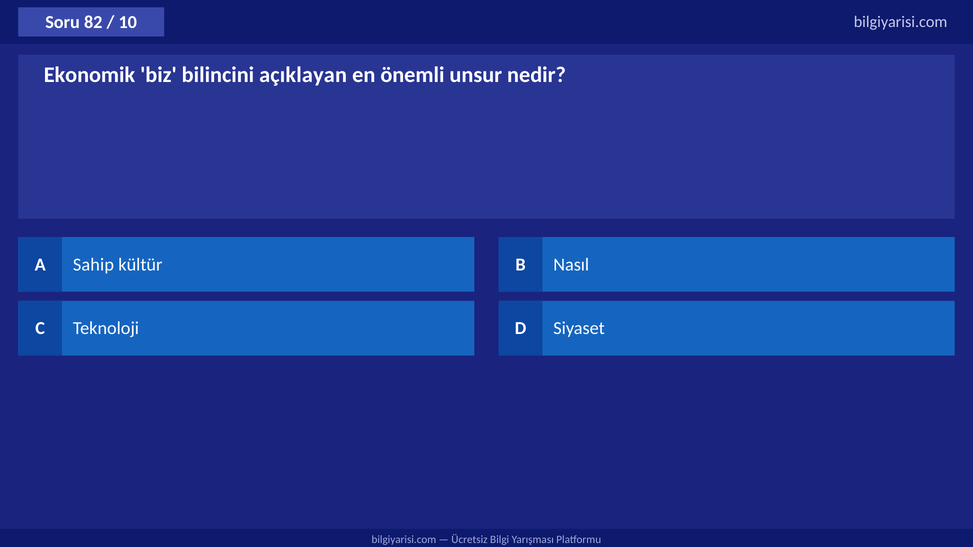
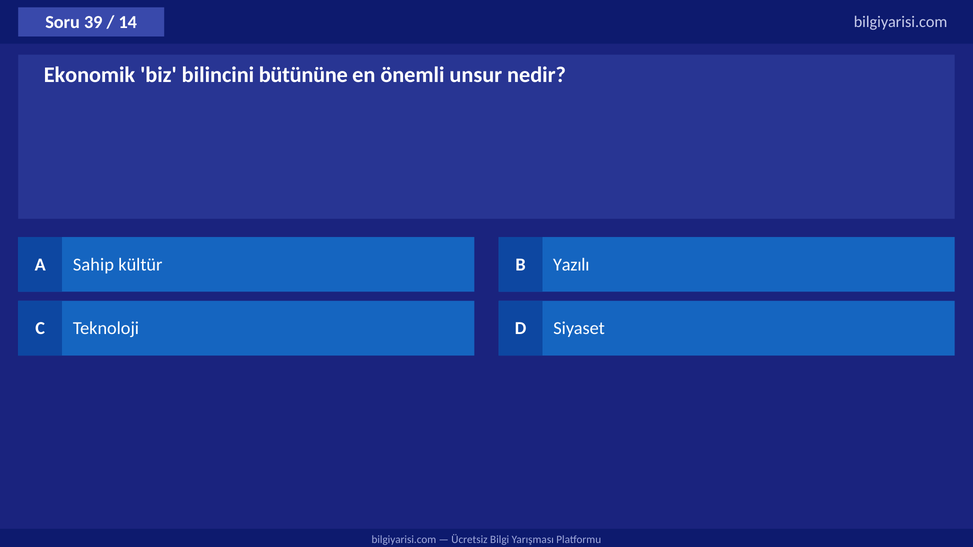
82: 82 -> 39
10: 10 -> 14
açıklayan: açıklayan -> bütününe
Nasıl: Nasıl -> Yazılı
